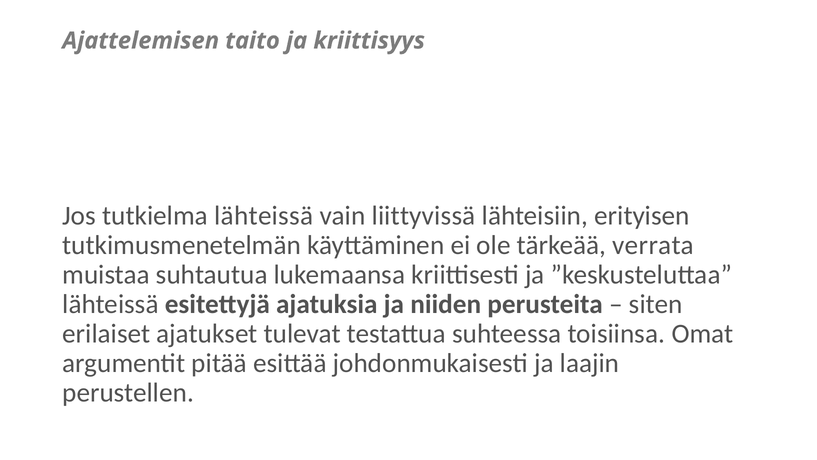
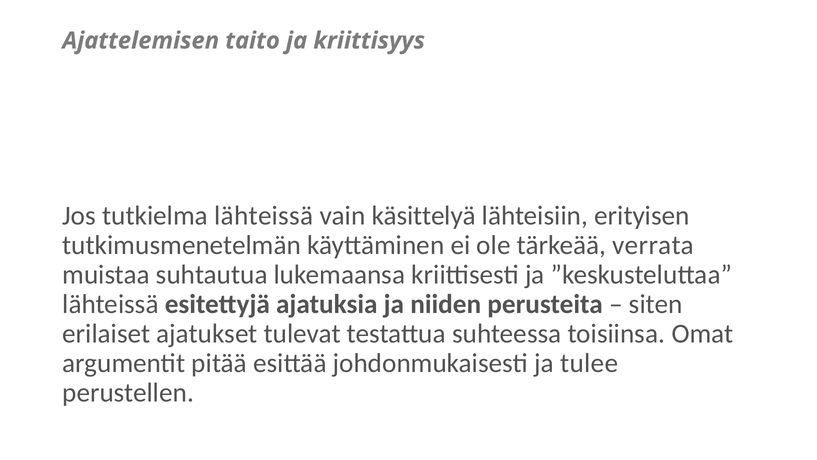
liittyvissä: liittyvissä -> käsittelyä
laajin: laajin -> tulee
